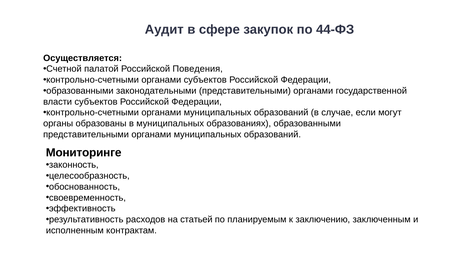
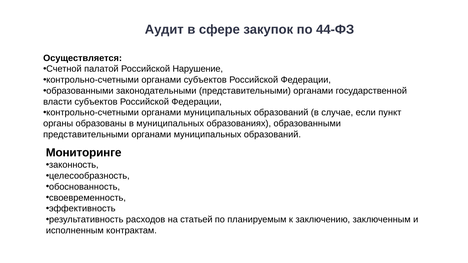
Поведения: Поведения -> Нарушение
могут: могут -> пункт
